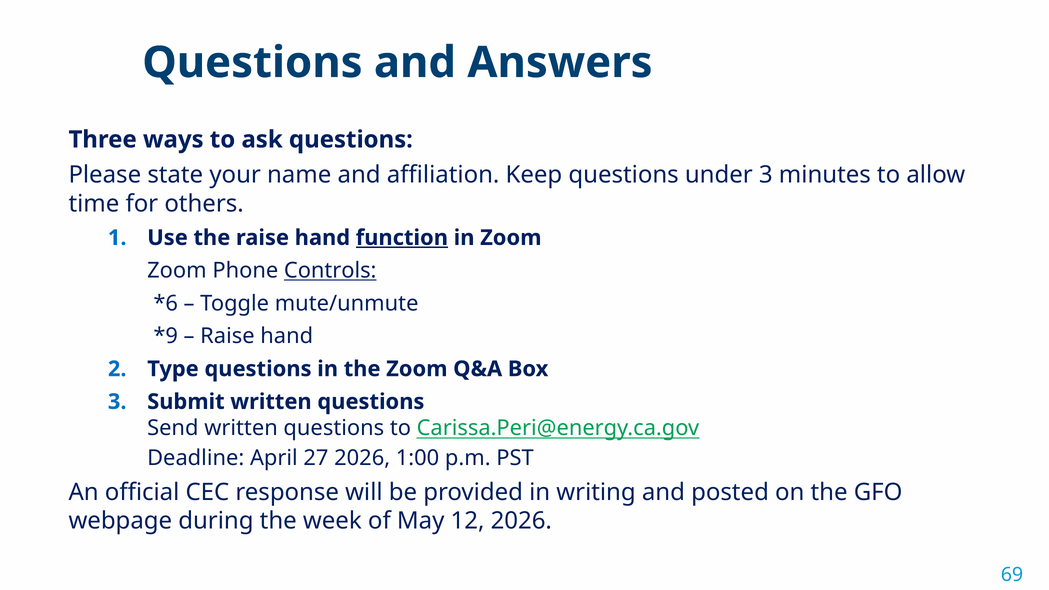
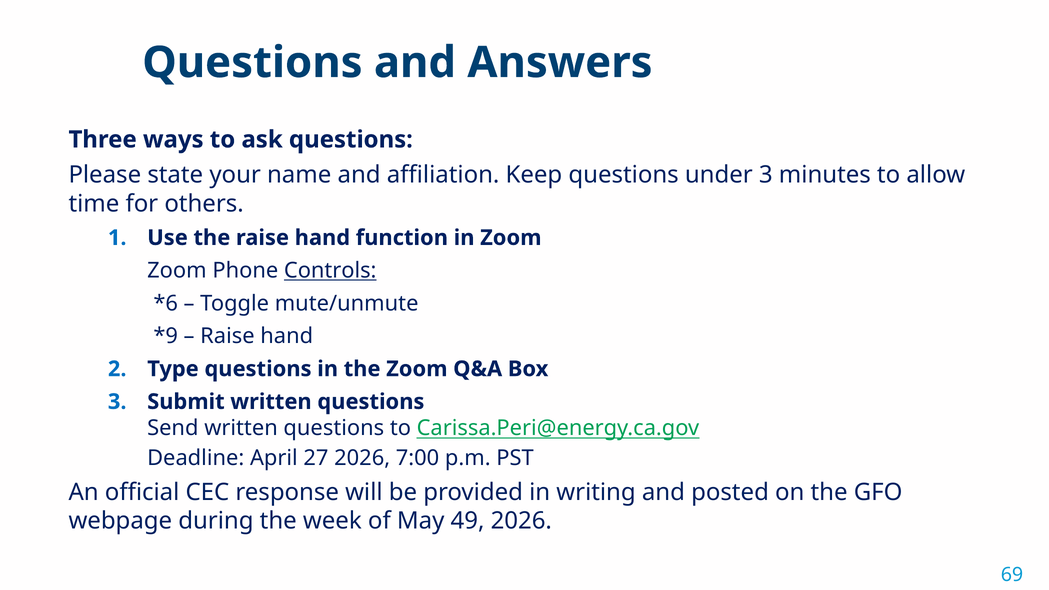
function underline: present -> none
1:00: 1:00 -> 7:00
12: 12 -> 49
